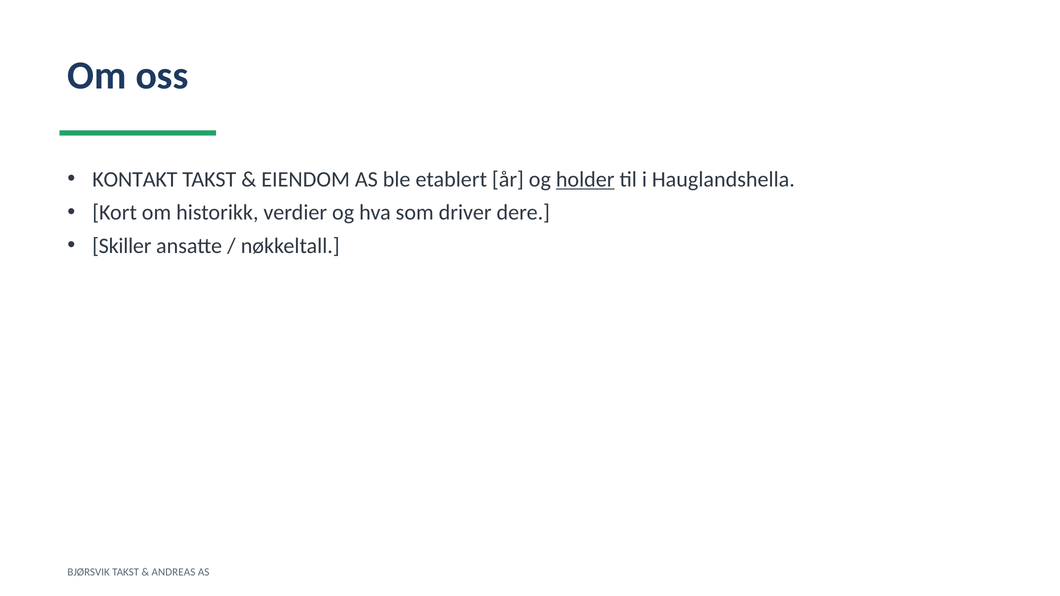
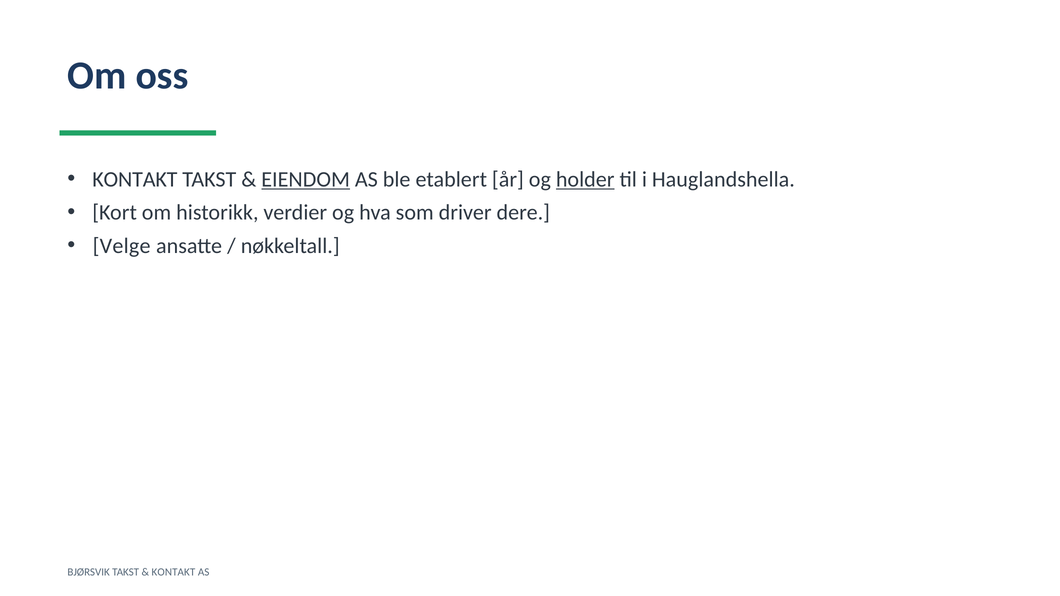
EIENDOM underline: none -> present
Skiller: Skiller -> Velge
ANDREAS at (173, 572): ANDREAS -> KONTAKT
